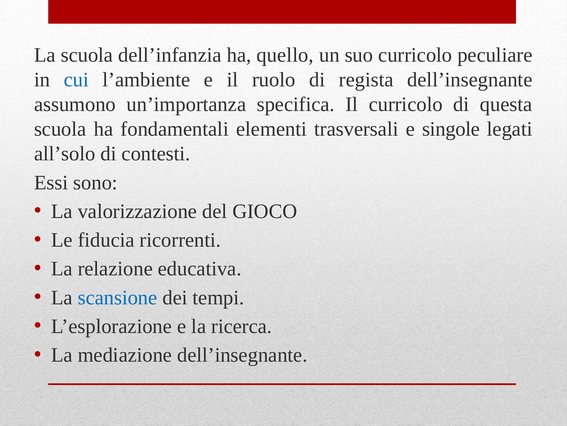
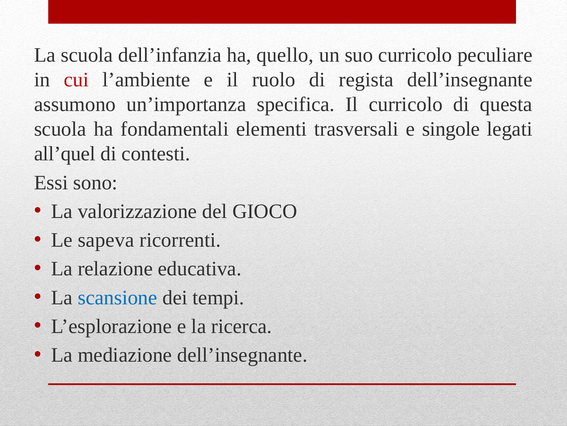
cui colour: blue -> red
all’solo: all’solo -> all’quel
fiducia: fiducia -> sapeva
